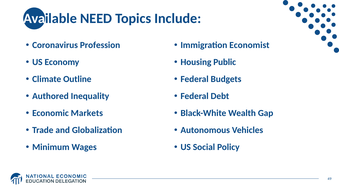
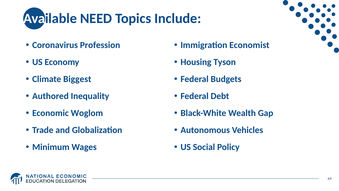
Public: Public -> Tyson
Outline: Outline -> Biggest
Markets: Markets -> Woglom
